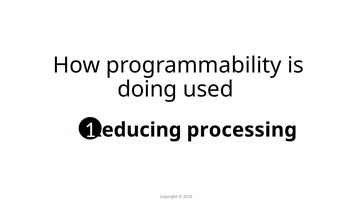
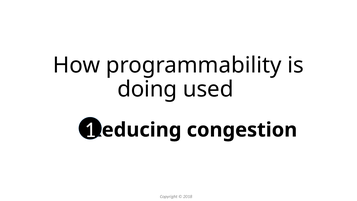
processing: processing -> congestion
